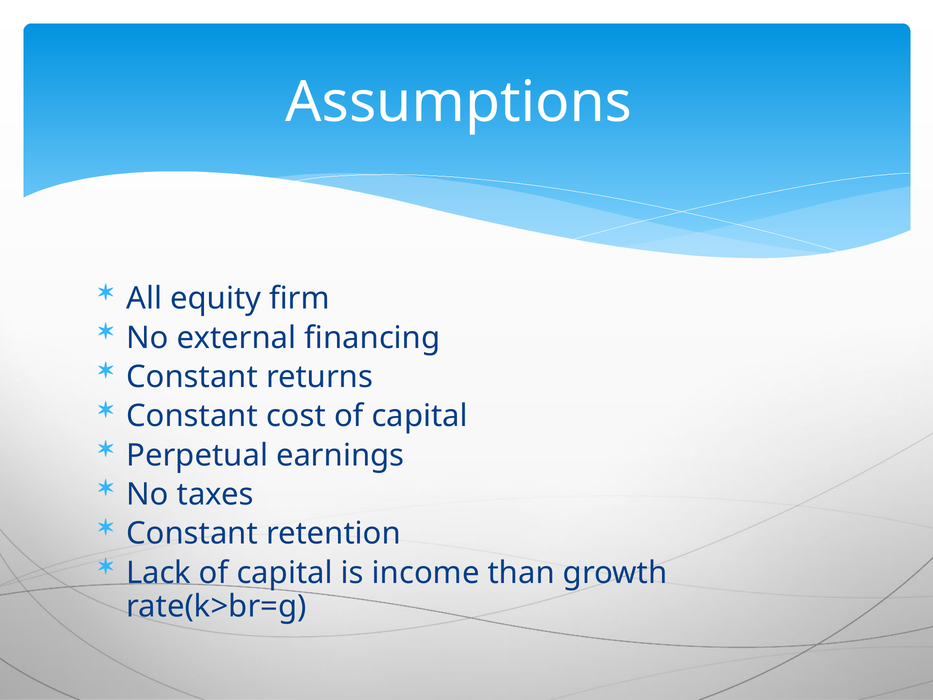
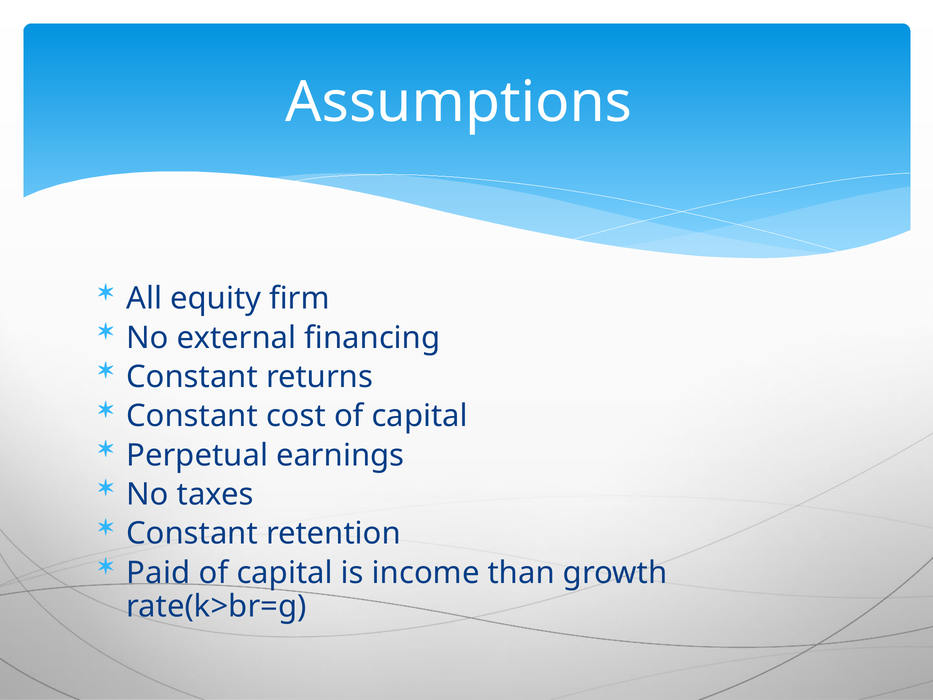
Lack: Lack -> Paid
